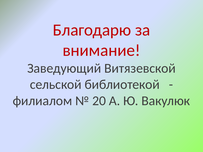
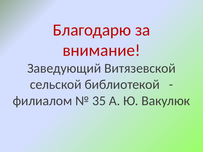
20: 20 -> 35
